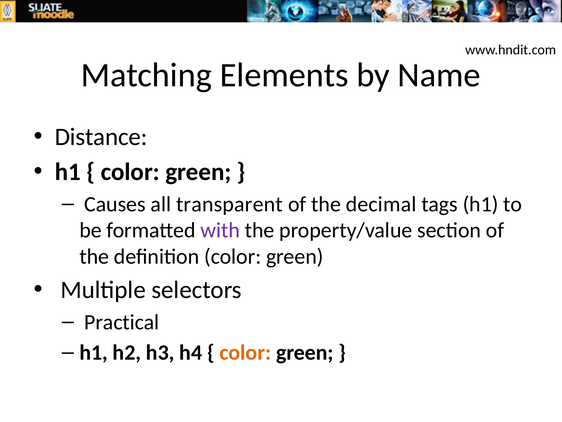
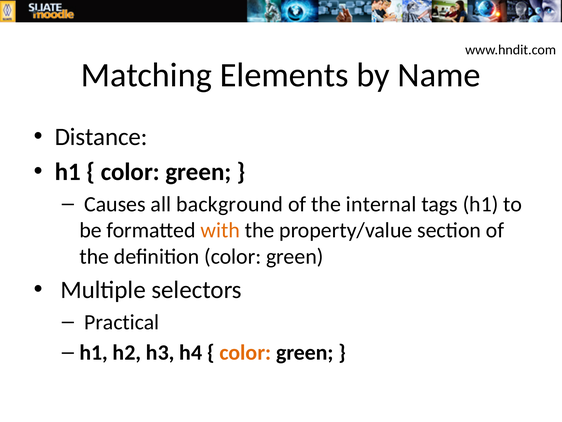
transparent: transparent -> background
decimal: decimal -> internal
with colour: purple -> orange
